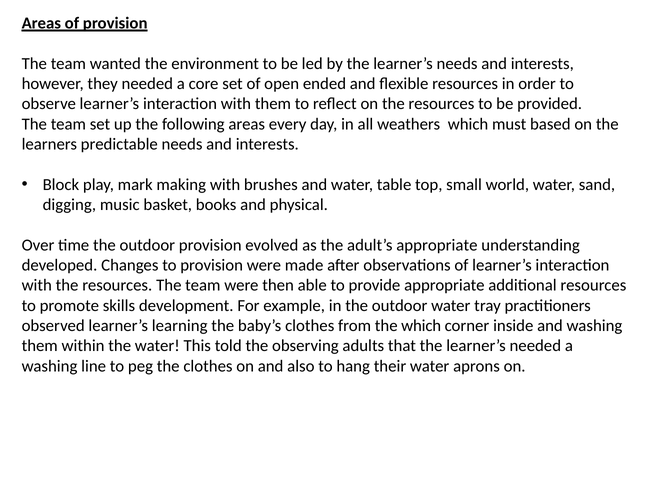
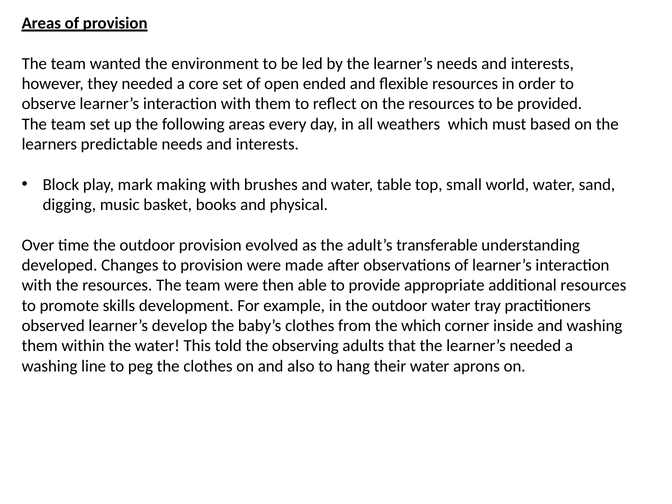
adult’s appropriate: appropriate -> transferable
learning: learning -> develop
